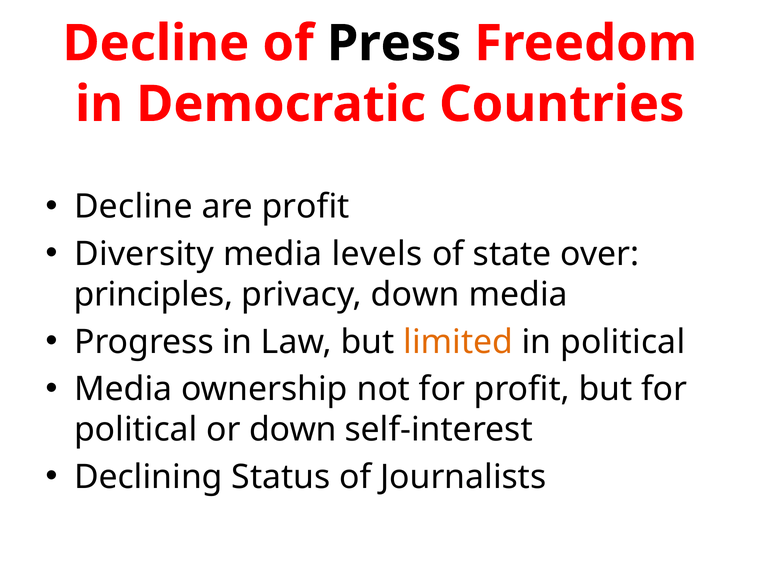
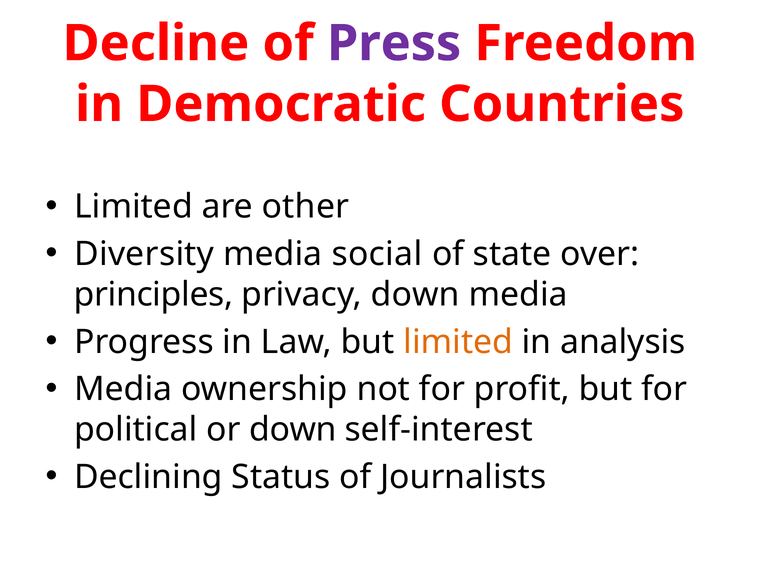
Press colour: black -> purple
Decline at (133, 207): Decline -> Limited
are profit: profit -> other
levels: levels -> social
in political: political -> analysis
